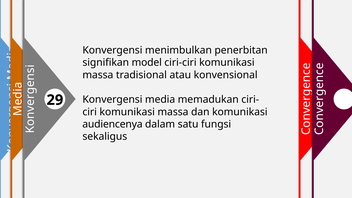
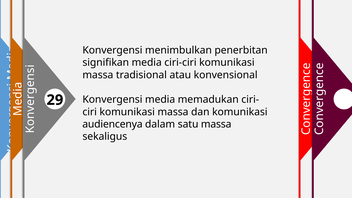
signifikan model: model -> media
satu fungsi: fungsi -> massa
